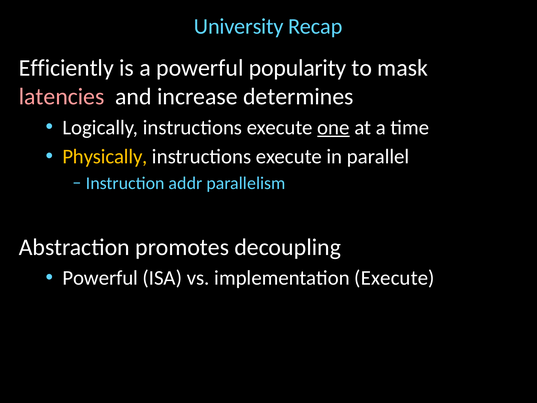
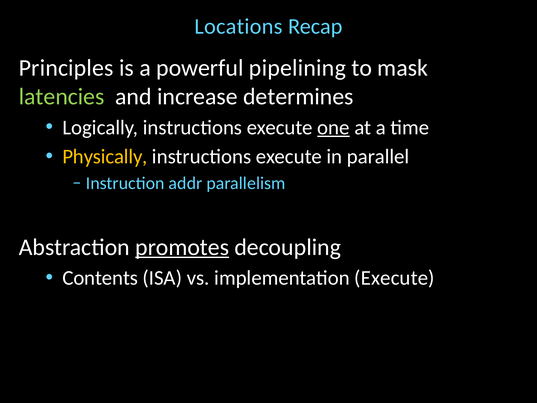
University: University -> Locations
Efficiently: Efficiently -> Principles
popularity: popularity -> pipelining
latencies colour: pink -> light green
promotes underline: none -> present
Powerful at (100, 278): Powerful -> Contents
